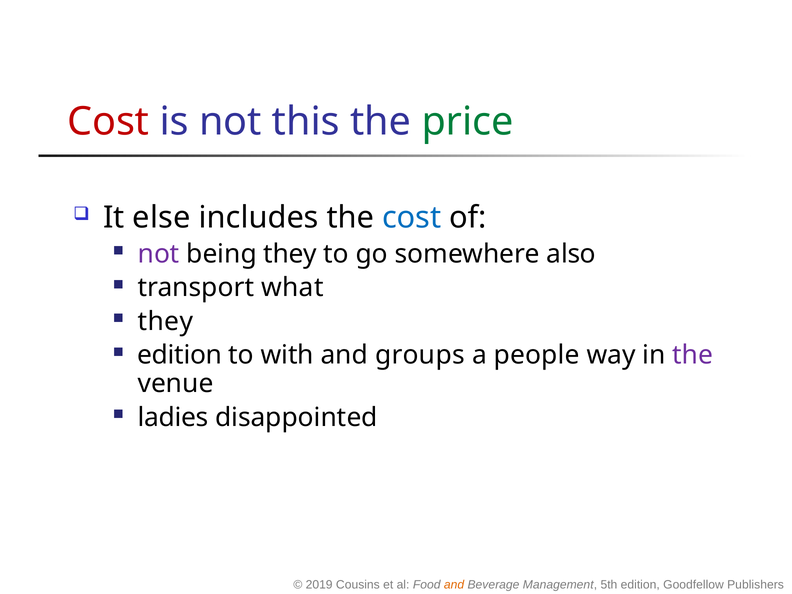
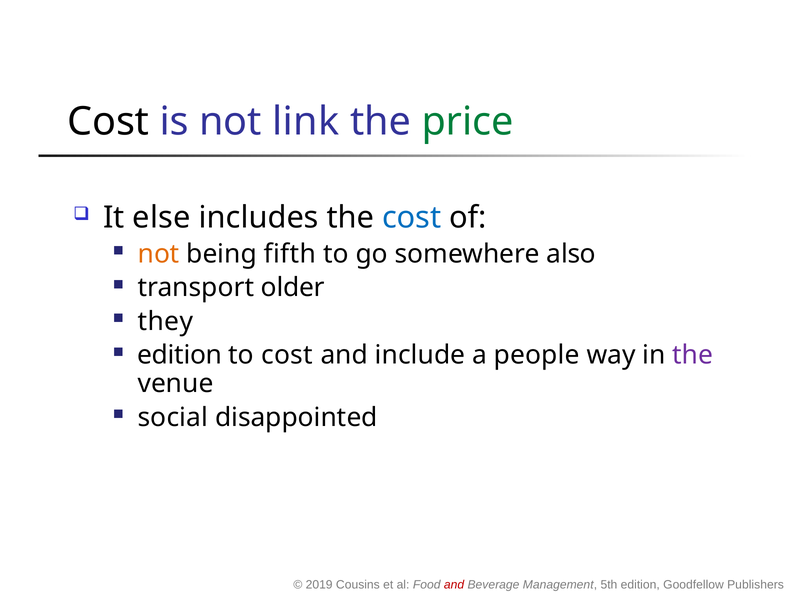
Cost at (108, 122) colour: red -> black
this: this -> link
not at (159, 254) colour: purple -> orange
being they: they -> fifth
what: what -> older
to with: with -> cost
groups: groups -> include
ladies: ladies -> social
and at (454, 585) colour: orange -> red
